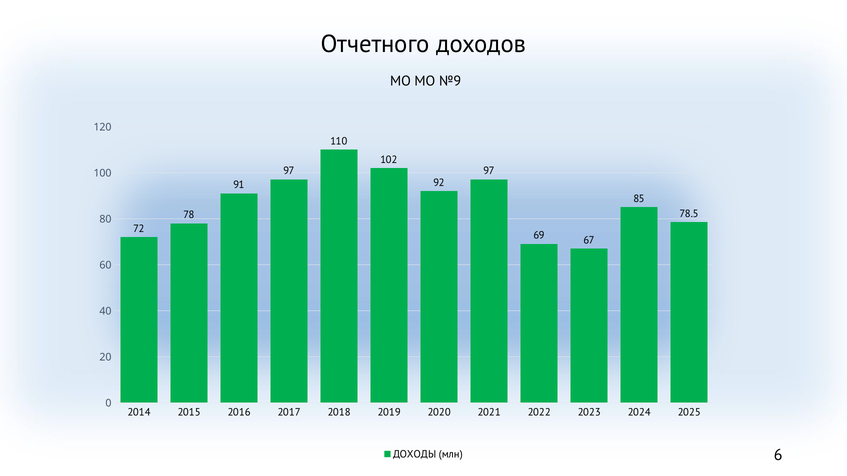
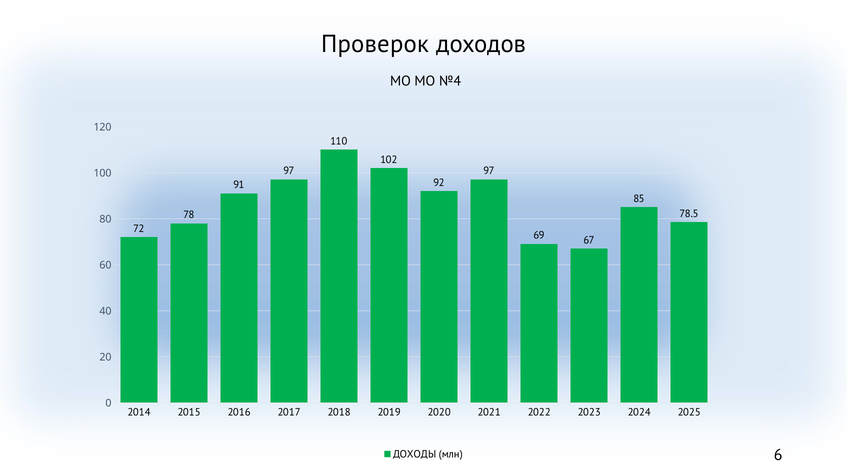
Отчетного: Отчетного -> Проверок
№9: №9 -> №4
